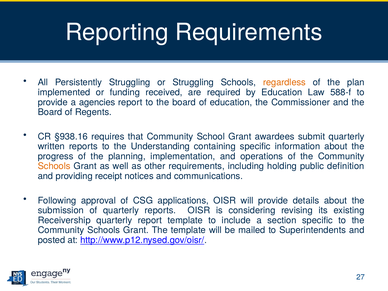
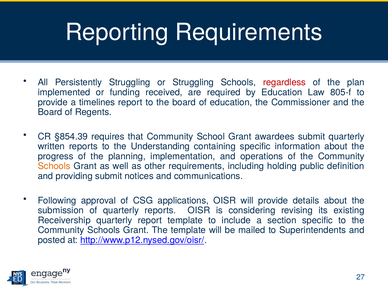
regardless colour: orange -> red
588-f: 588-f -> 805-f
agencies: agencies -> timelines
§938.16: §938.16 -> §854.39
providing receipt: receipt -> submit
